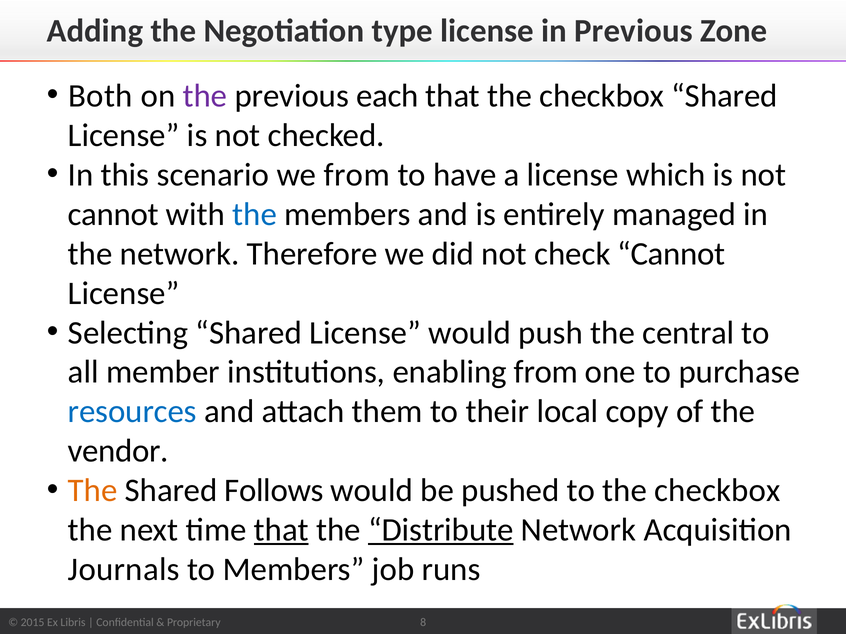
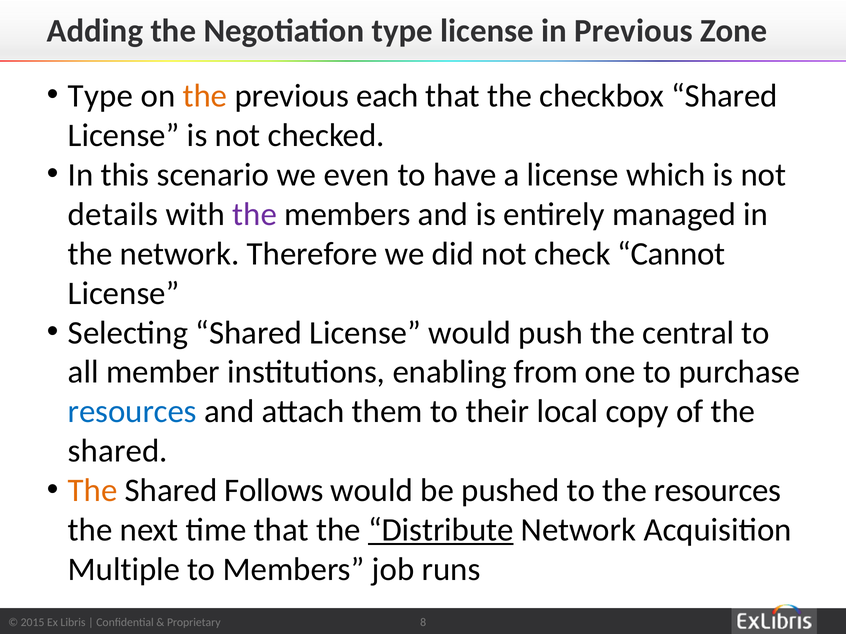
Both at (100, 96): Both -> Type
the at (205, 96) colour: purple -> orange
we from: from -> even
cannot at (113, 214): cannot -> details
the at (255, 214) colour: blue -> purple
vendor at (118, 451): vendor -> shared
to the checkbox: checkbox -> resources
that at (281, 530) underline: present -> none
Journals: Journals -> Multiple
